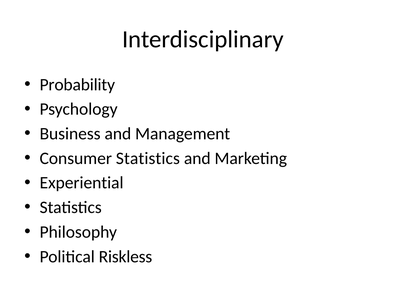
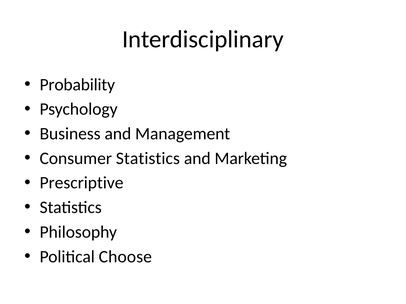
Experiential: Experiential -> Prescriptive
Riskless: Riskless -> Choose
